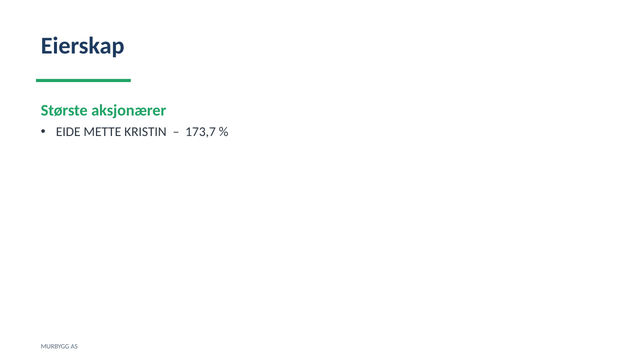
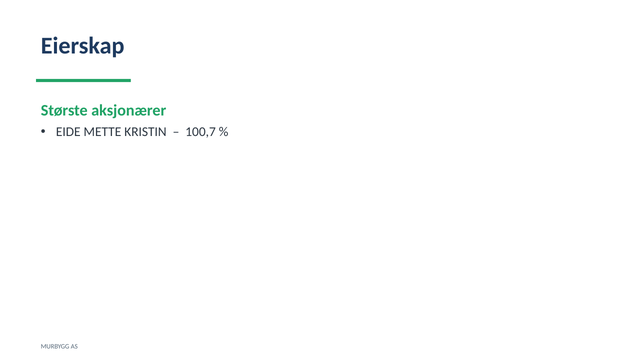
173,7: 173,7 -> 100,7
